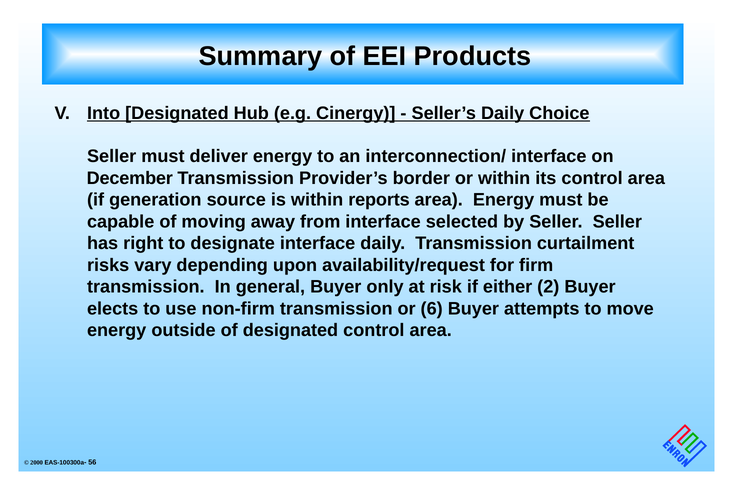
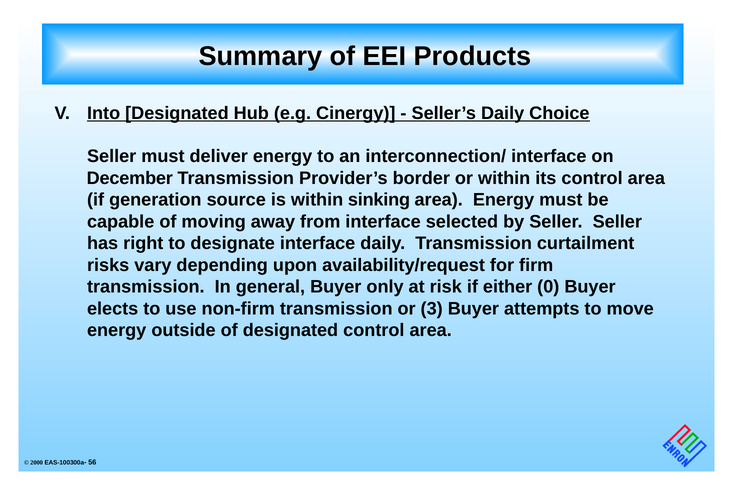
reports: reports -> sinking
2: 2 -> 0
6: 6 -> 3
